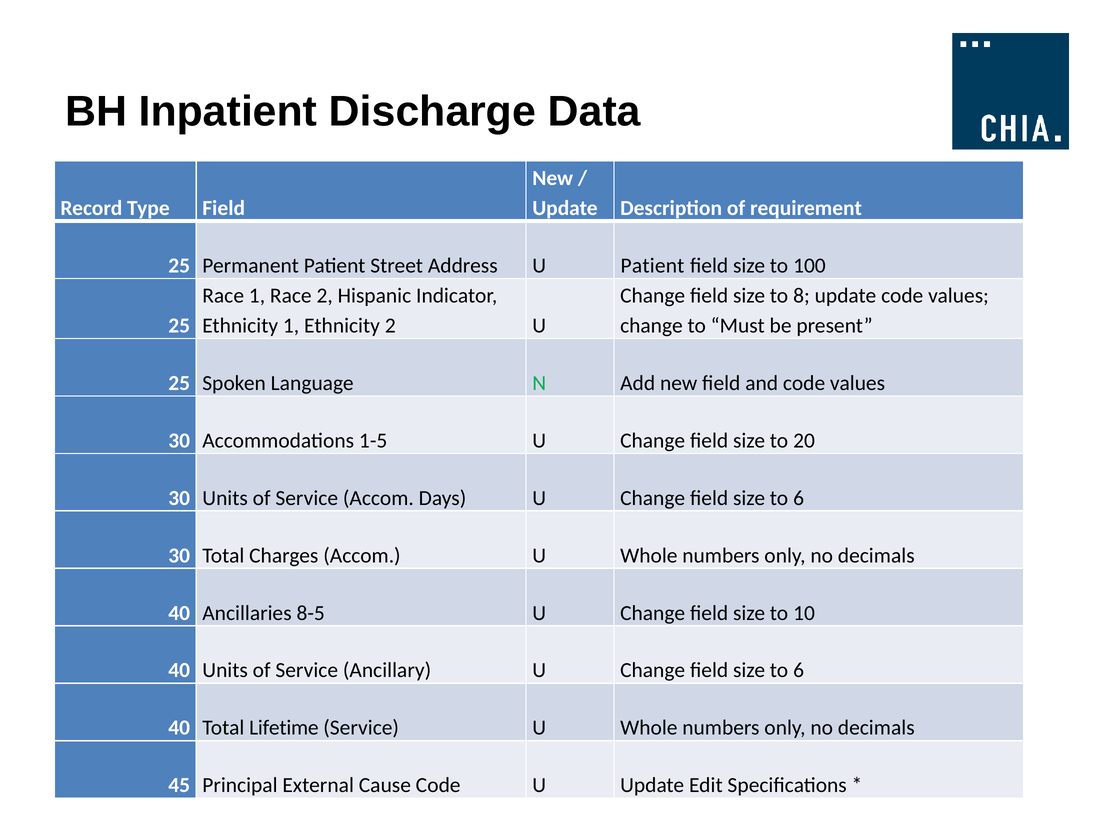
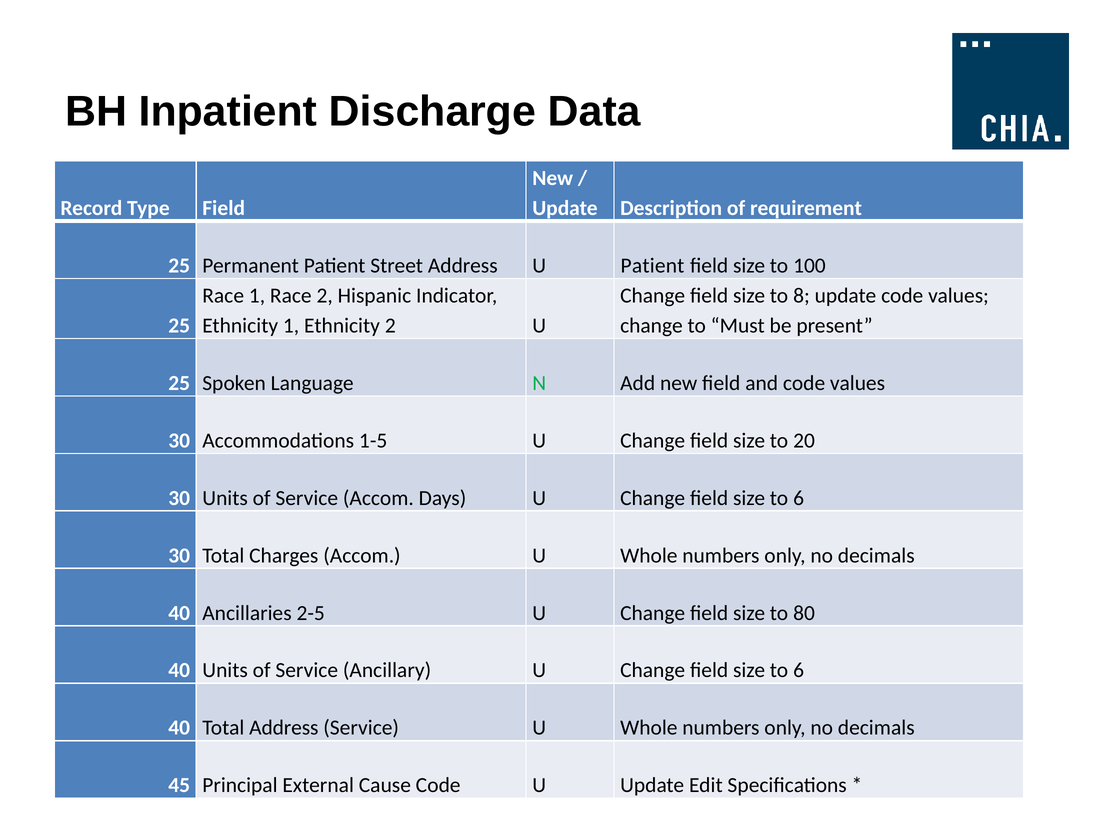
8-5: 8-5 -> 2-5
10: 10 -> 80
Total Lifetime: Lifetime -> Address
